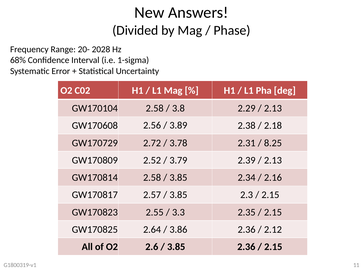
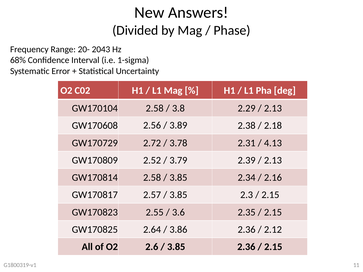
2028: 2028 -> 2043
8.25: 8.25 -> 4.13
3.3: 3.3 -> 3.6
